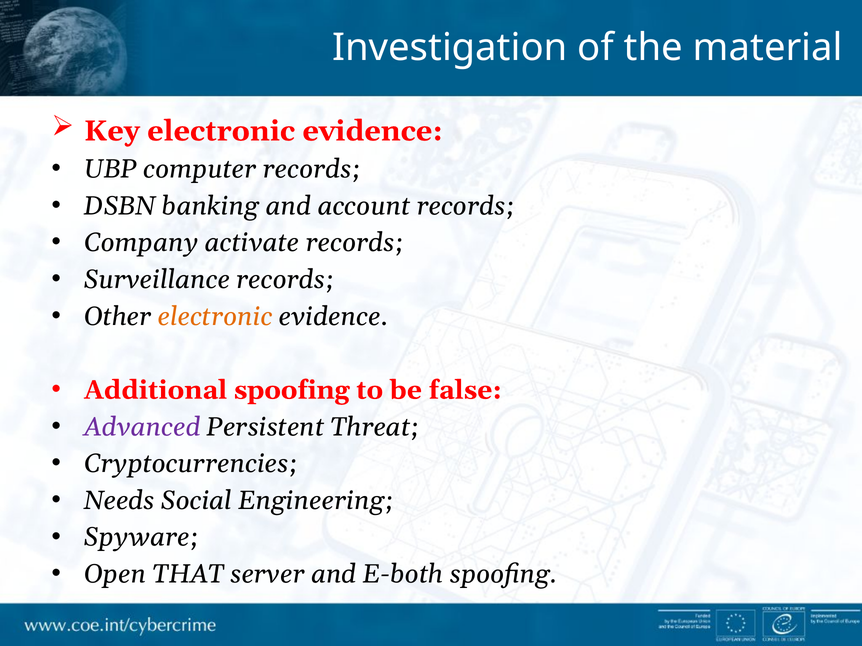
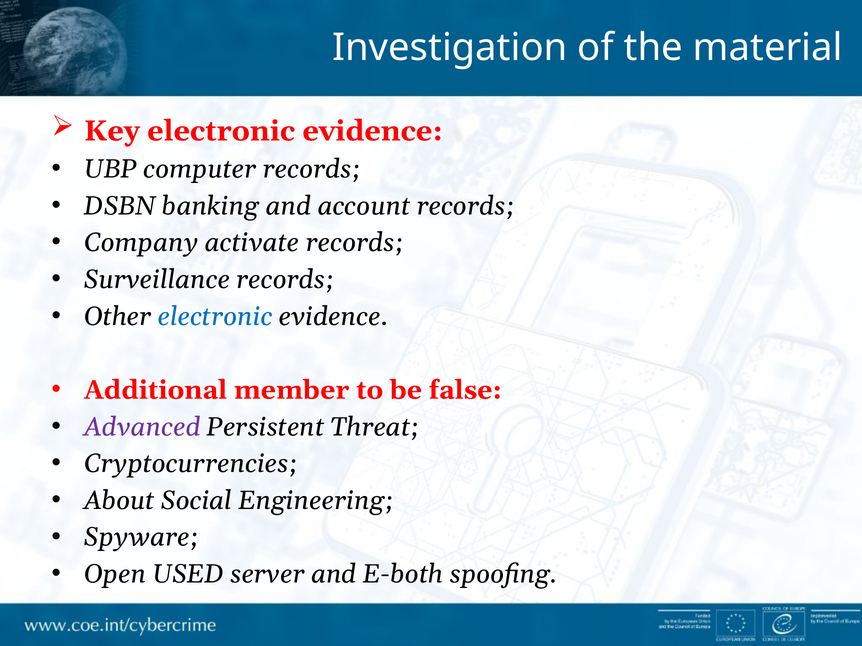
electronic at (215, 317) colour: orange -> blue
Additional spoofing: spoofing -> member
Needs: Needs -> About
THAT: THAT -> USED
